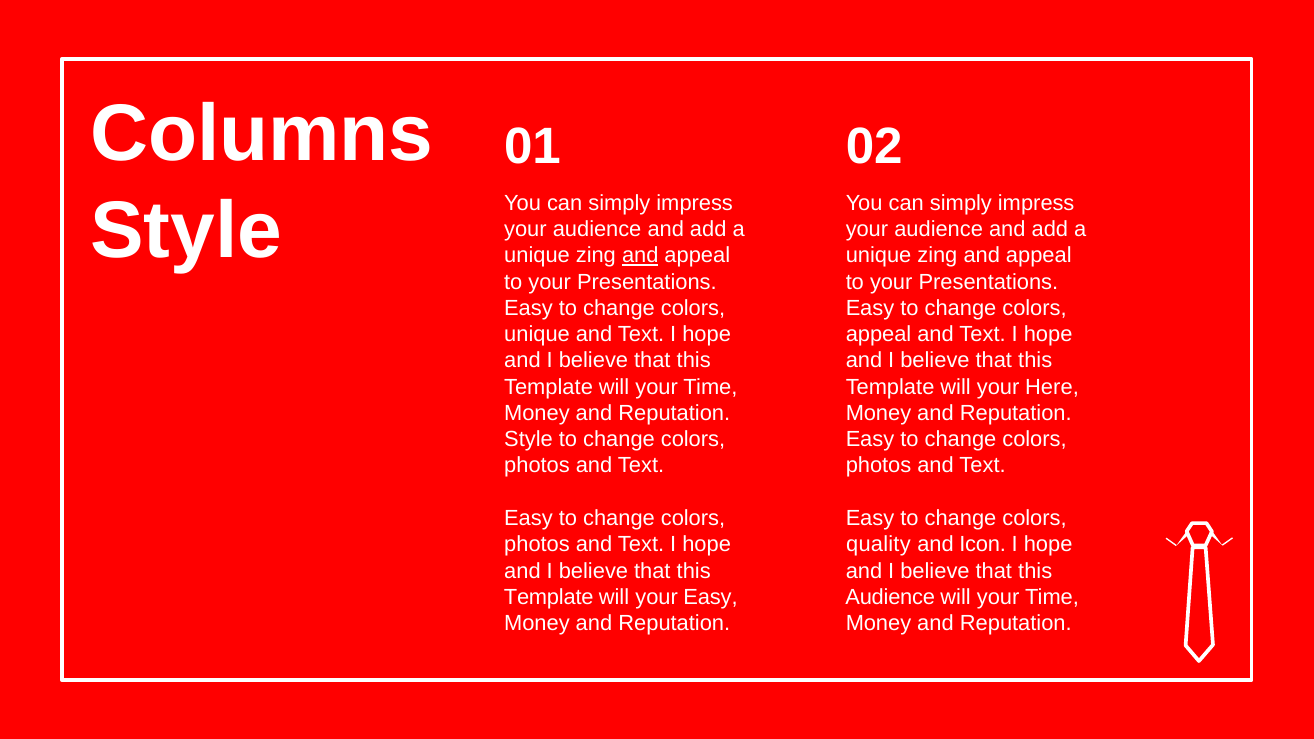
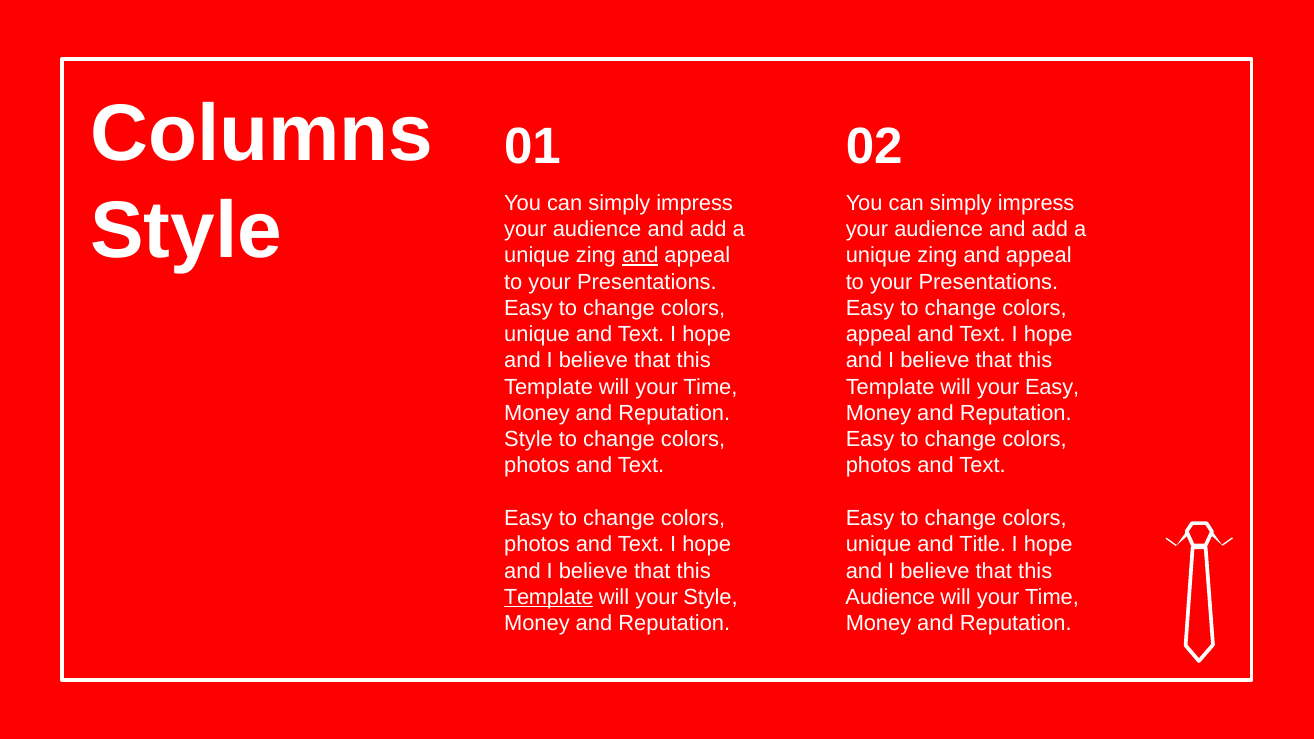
your Here: Here -> Easy
quality at (878, 545): quality -> unique
Icon: Icon -> Title
Template at (549, 597) underline: none -> present
your Easy: Easy -> Style
